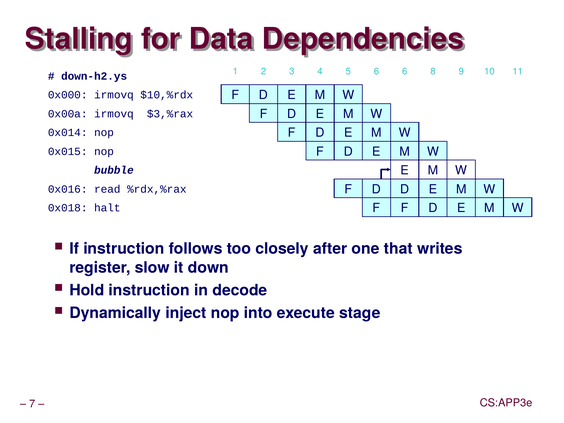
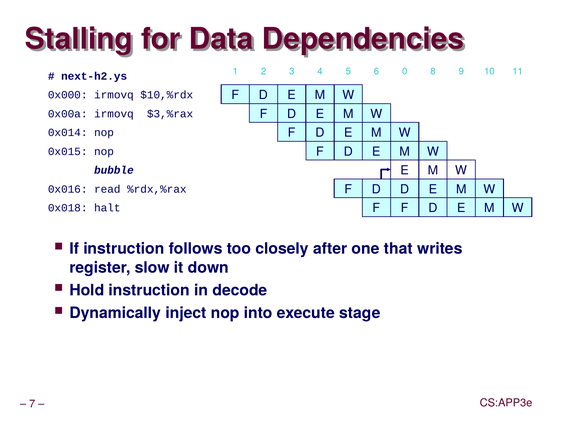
6 6: 6 -> 0
down-h2.ys: down-h2.ys -> next-h2.ys
